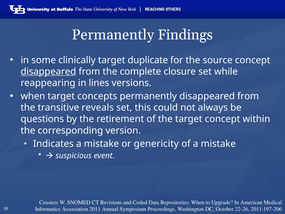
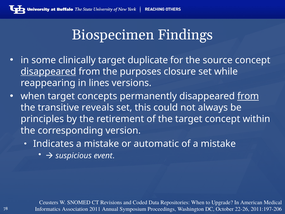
Permanently at (113, 35): Permanently -> Biospecimen
complete: complete -> purposes
from at (248, 96) underline: none -> present
questions: questions -> principles
genericity: genericity -> automatic
